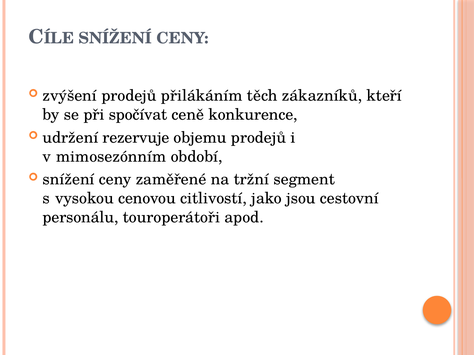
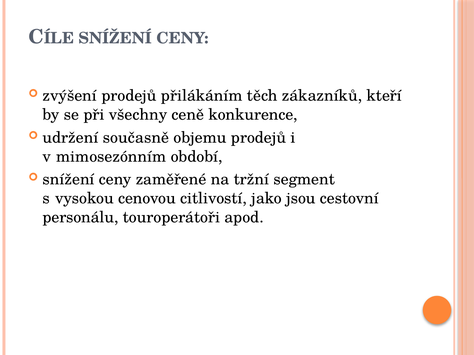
spočívat: spočívat -> všechny
rezervuje: rezervuje -> současně
